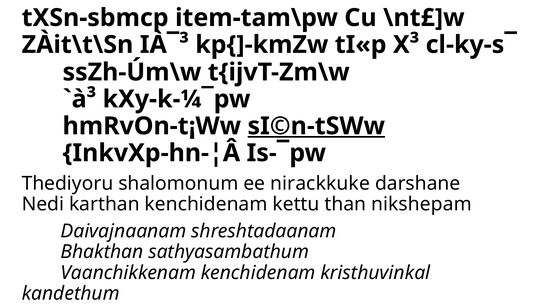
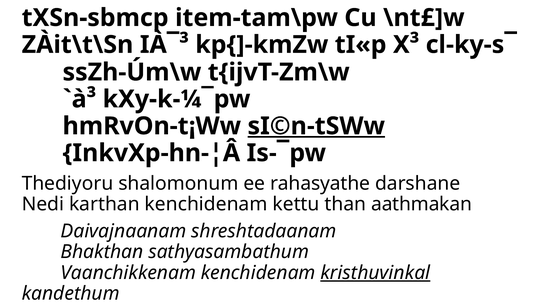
nirackkuke: nirackkuke -> rahasyathe
nikshepam: nikshepam -> aathmakan
kristhuvinkal underline: none -> present
